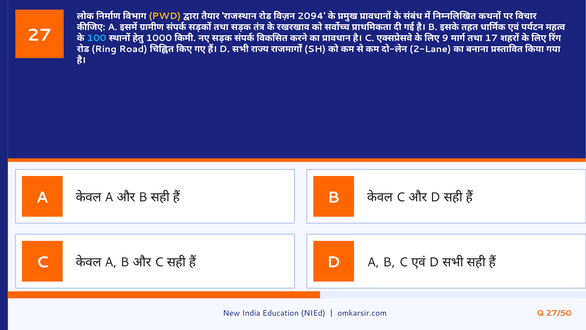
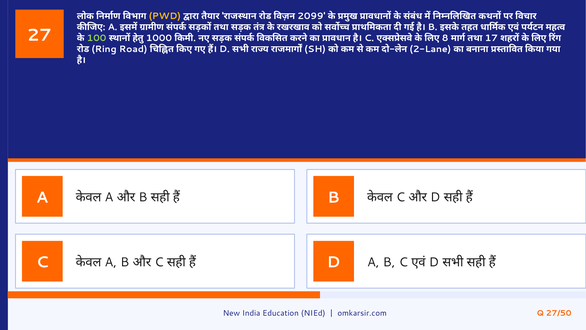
2094: 2094 -> 2099
100 colour: light blue -> light green
9: 9 -> 8
